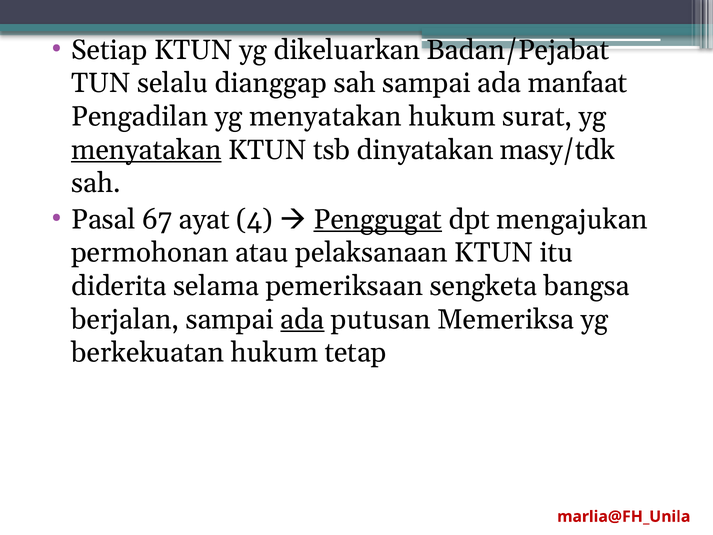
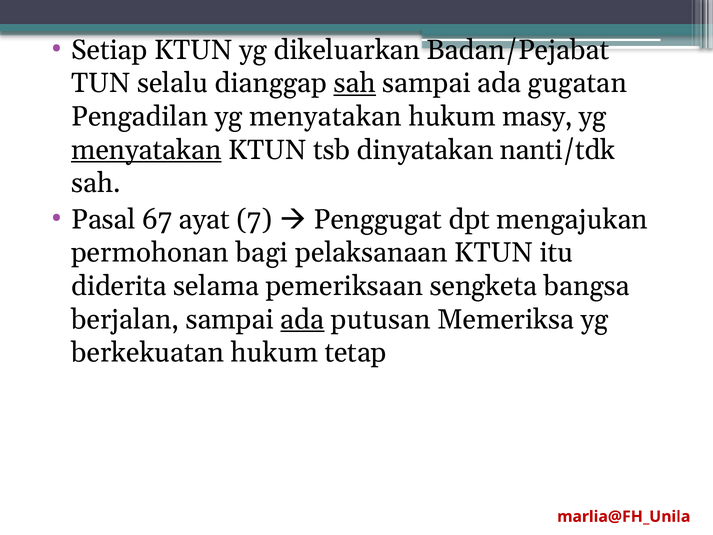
sah at (355, 83) underline: none -> present
manfaat: manfaat -> gugatan
surat: surat -> masy
masy/tdk: masy/tdk -> nanti/tdk
4: 4 -> 7
Penggugat underline: present -> none
atau: atau -> bagi
